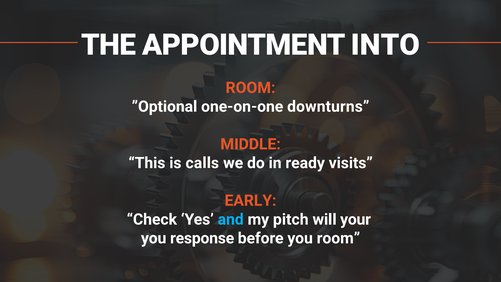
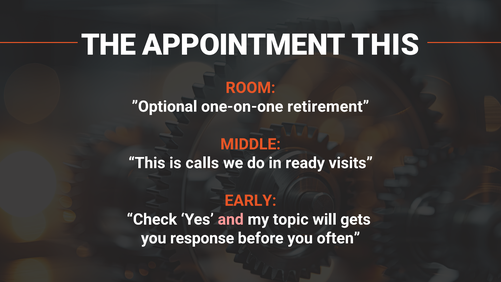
APPOINTMENT INTO: INTO -> THIS
downturns: downturns -> retirement
and colour: light blue -> pink
pitch: pitch -> topic
your: your -> gets
you room: room -> often
